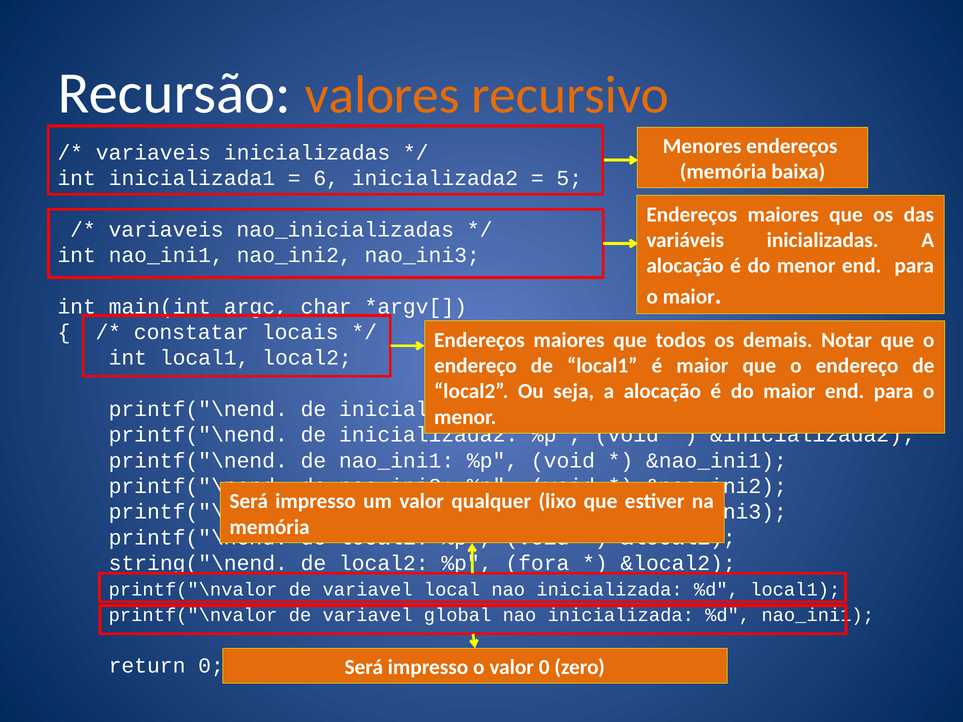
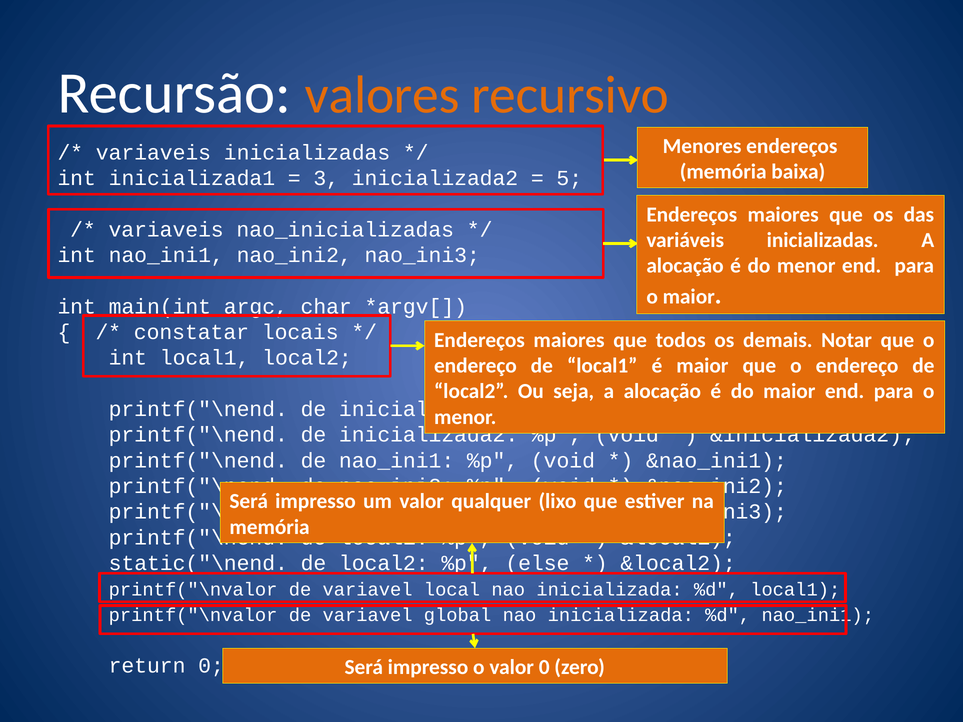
6: 6 -> 3
string("\nend: string("\nend -> static("\nend
fora: fora -> else
